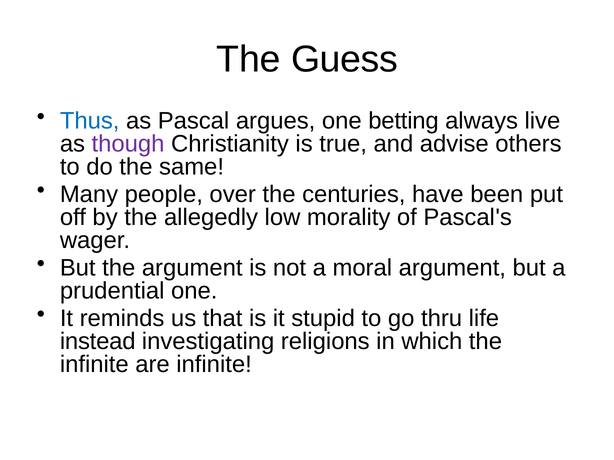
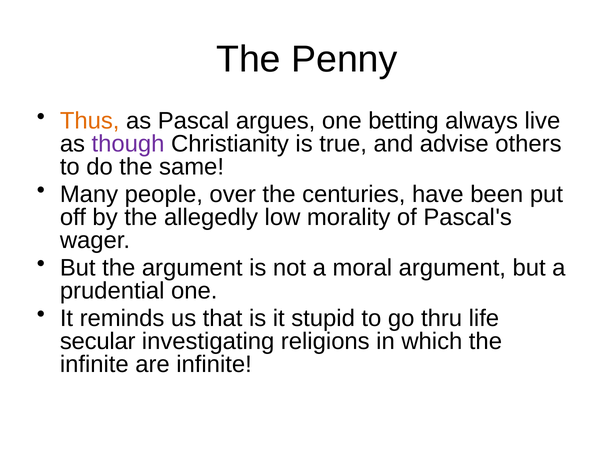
Guess: Guess -> Penny
Thus colour: blue -> orange
instead: instead -> secular
